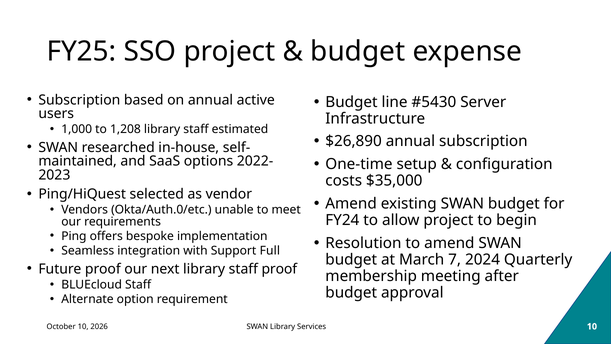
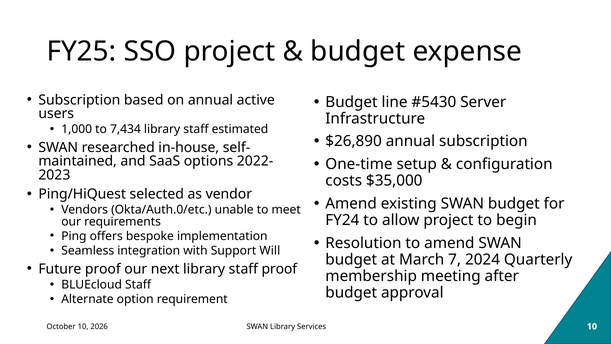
1,208: 1,208 -> 7,434
Full: Full -> Will
